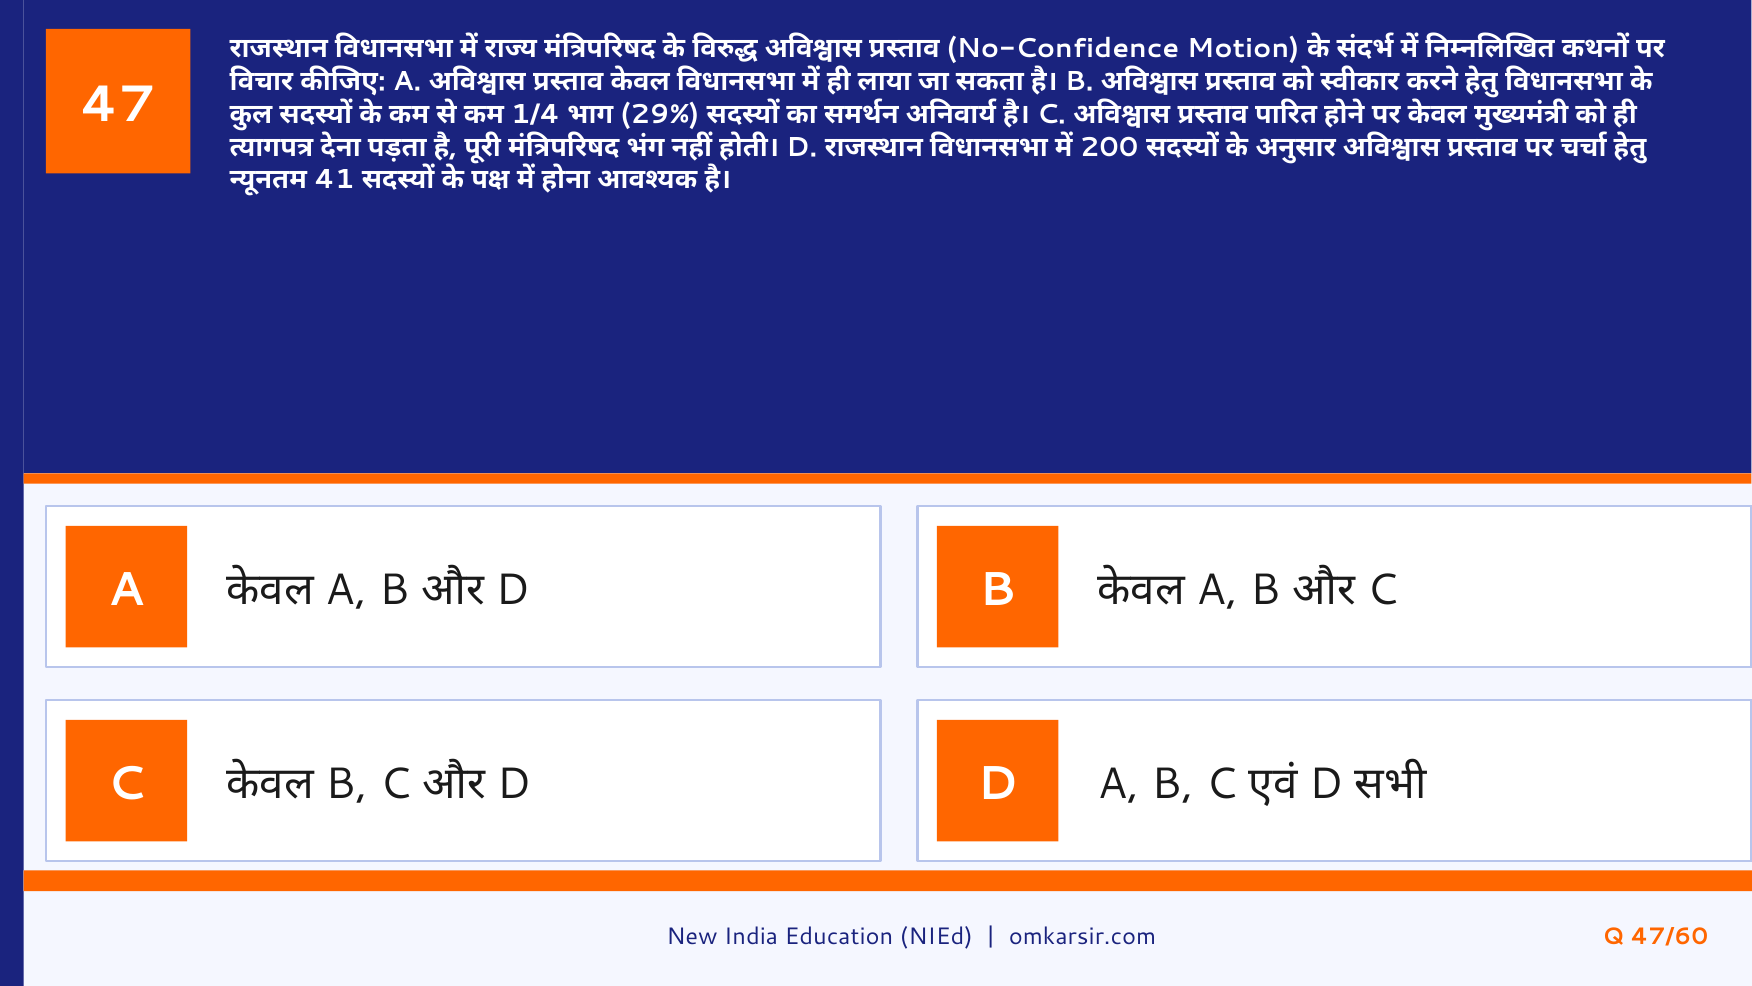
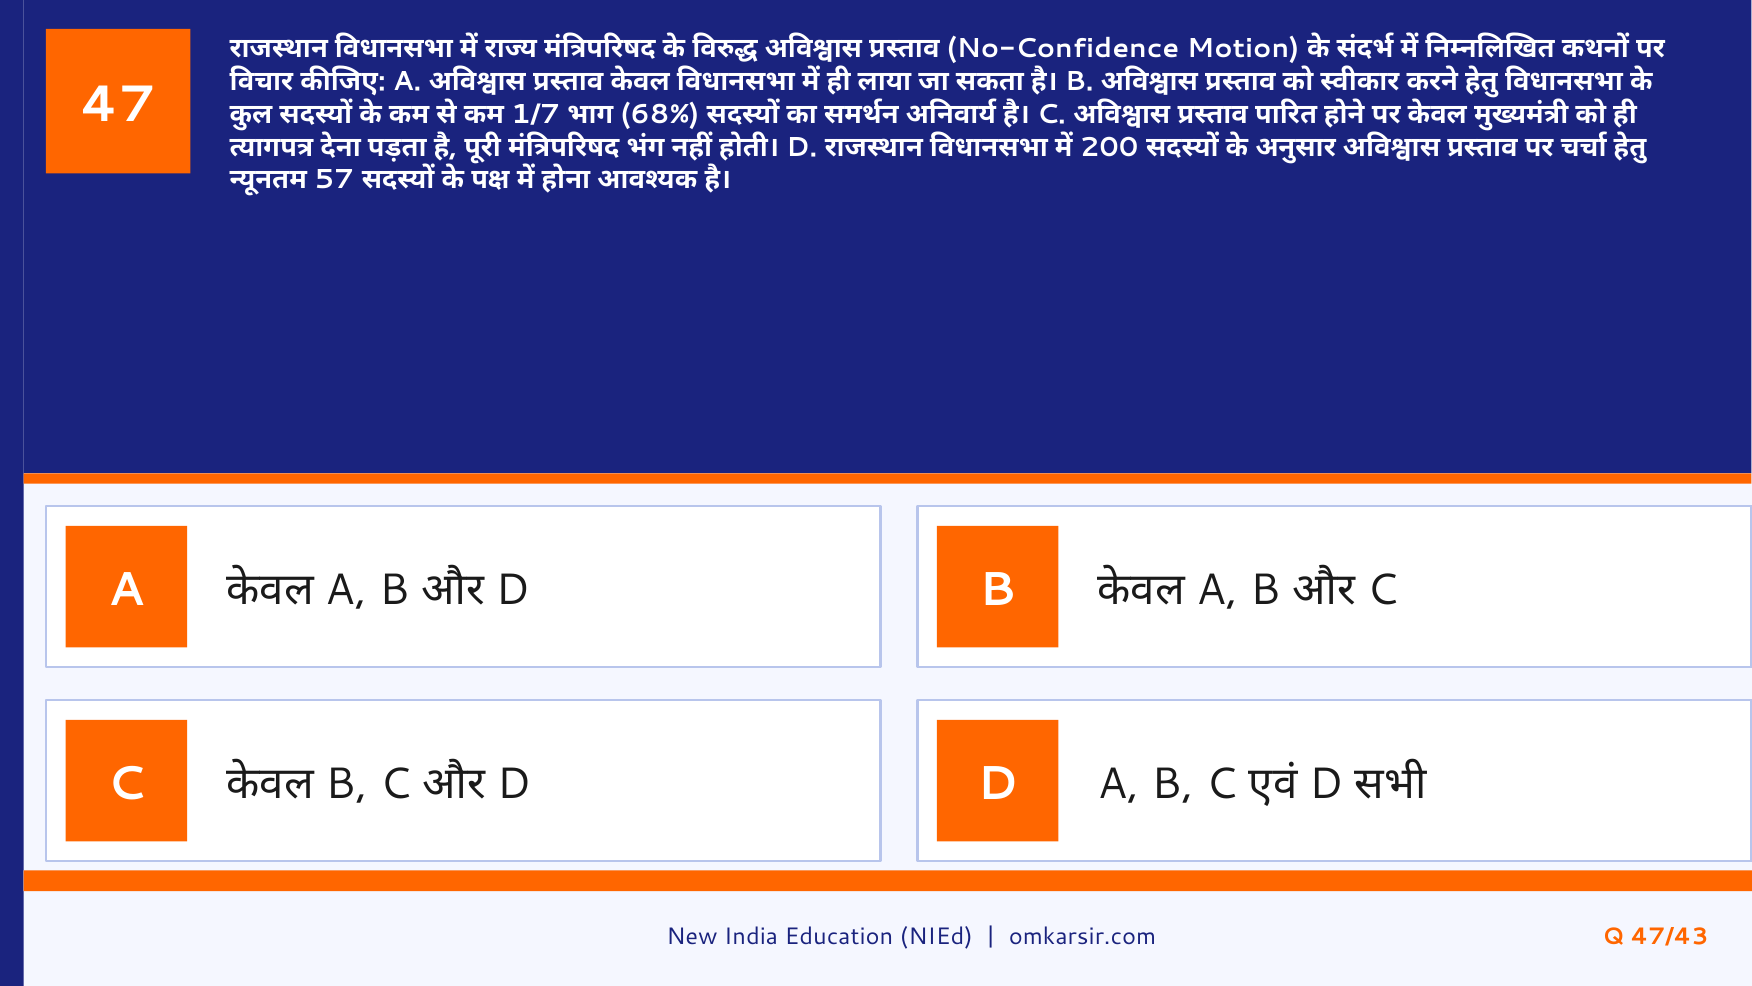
1/4: 1/4 -> 1/7
29%: 29% -> 68%
41: 41 -> 57
47/60: 47/60 -> 47/43
